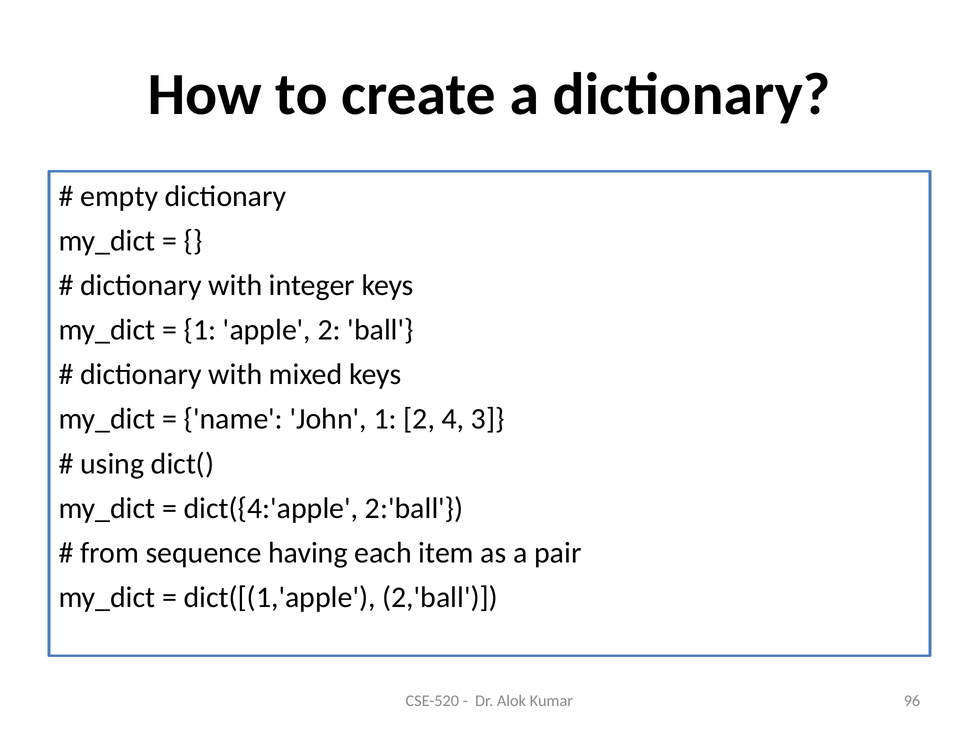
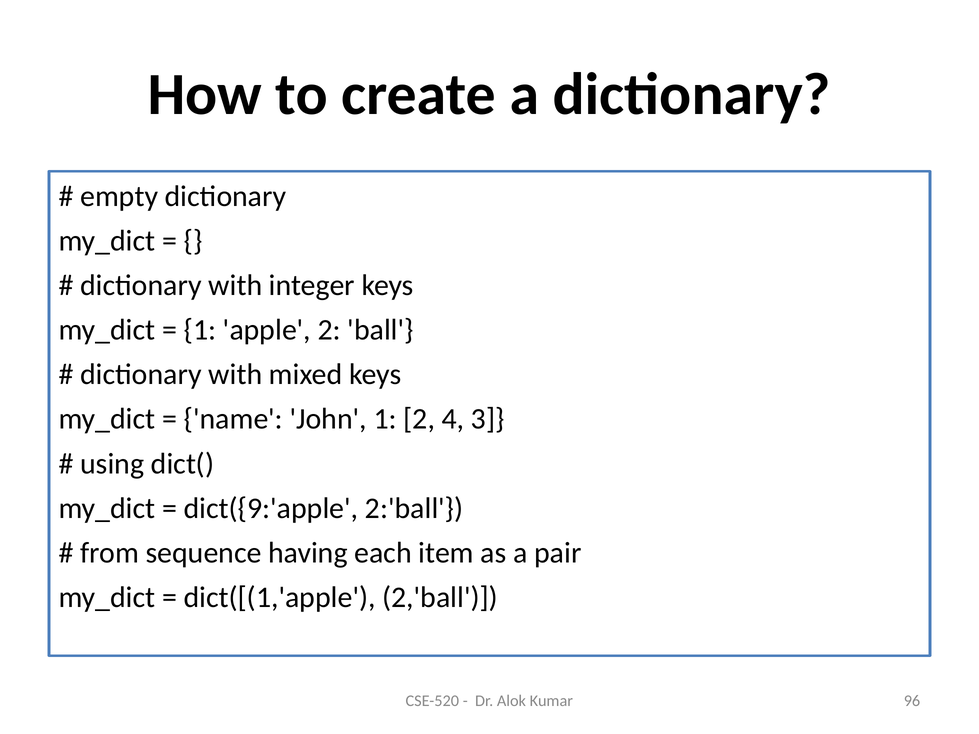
dict({4:'apple: dict({4:'apple -> dict({9:'apple
